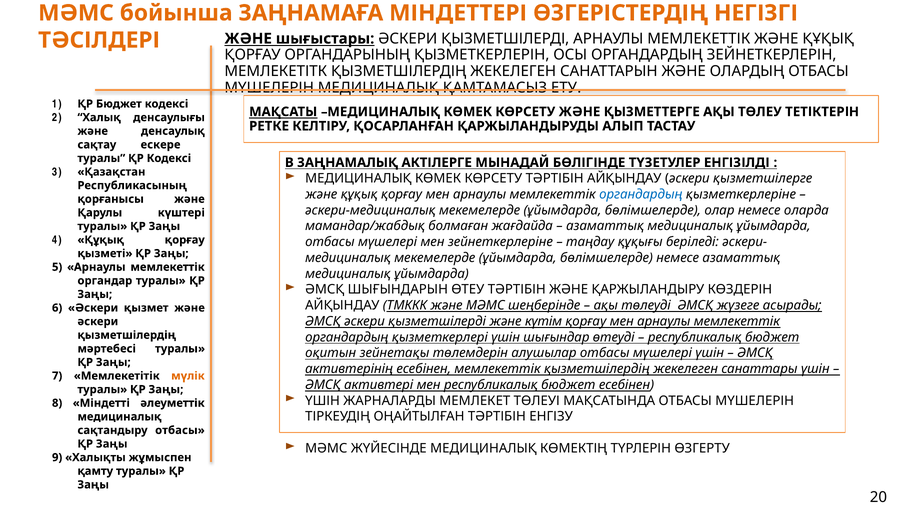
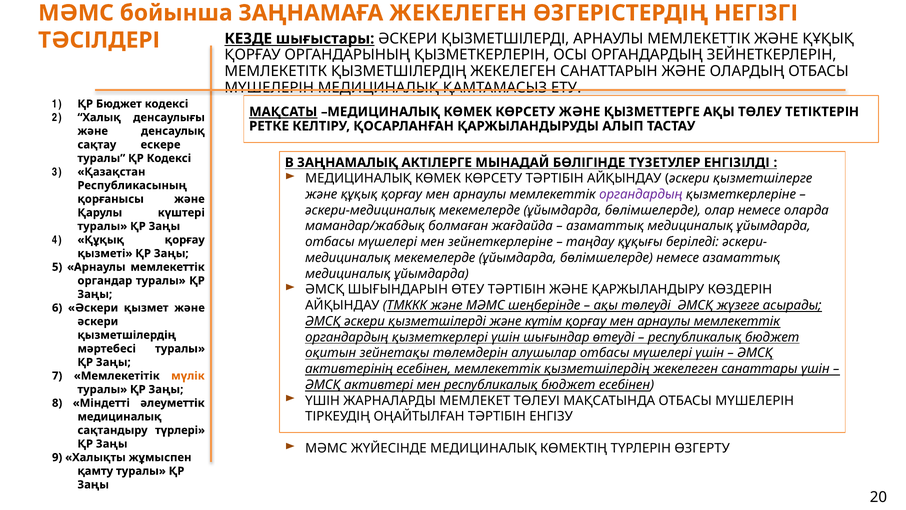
ЗАҢНАМАҒА МІНДЕТТЕРІ: МІНДЕТТЕРІ -> ЖЕКЕЛЕГЕН
ТӘСІЛДЕРІ ЖӘНЕ: ЖӘНЕ -> КЕЗДЕ
органдардың at (641, 194) colour: blue -> purple
сақтандыру отбасы: отбасы -> түрлері
